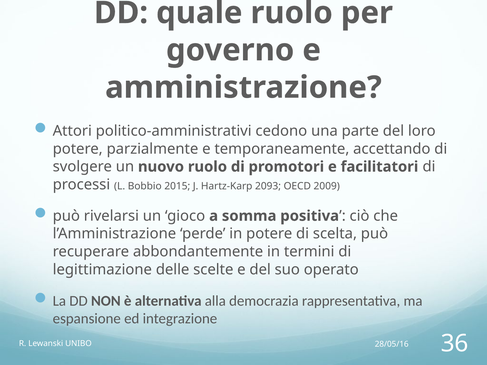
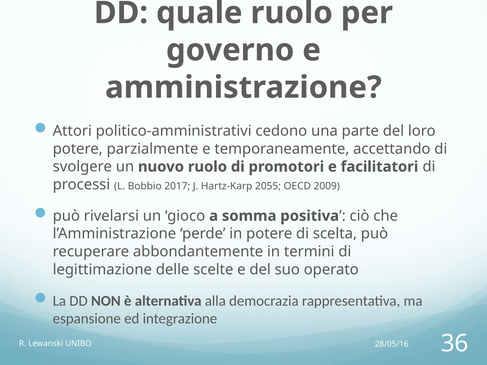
2015: 2015 -> 2017
2093: 2093 -> 2055
